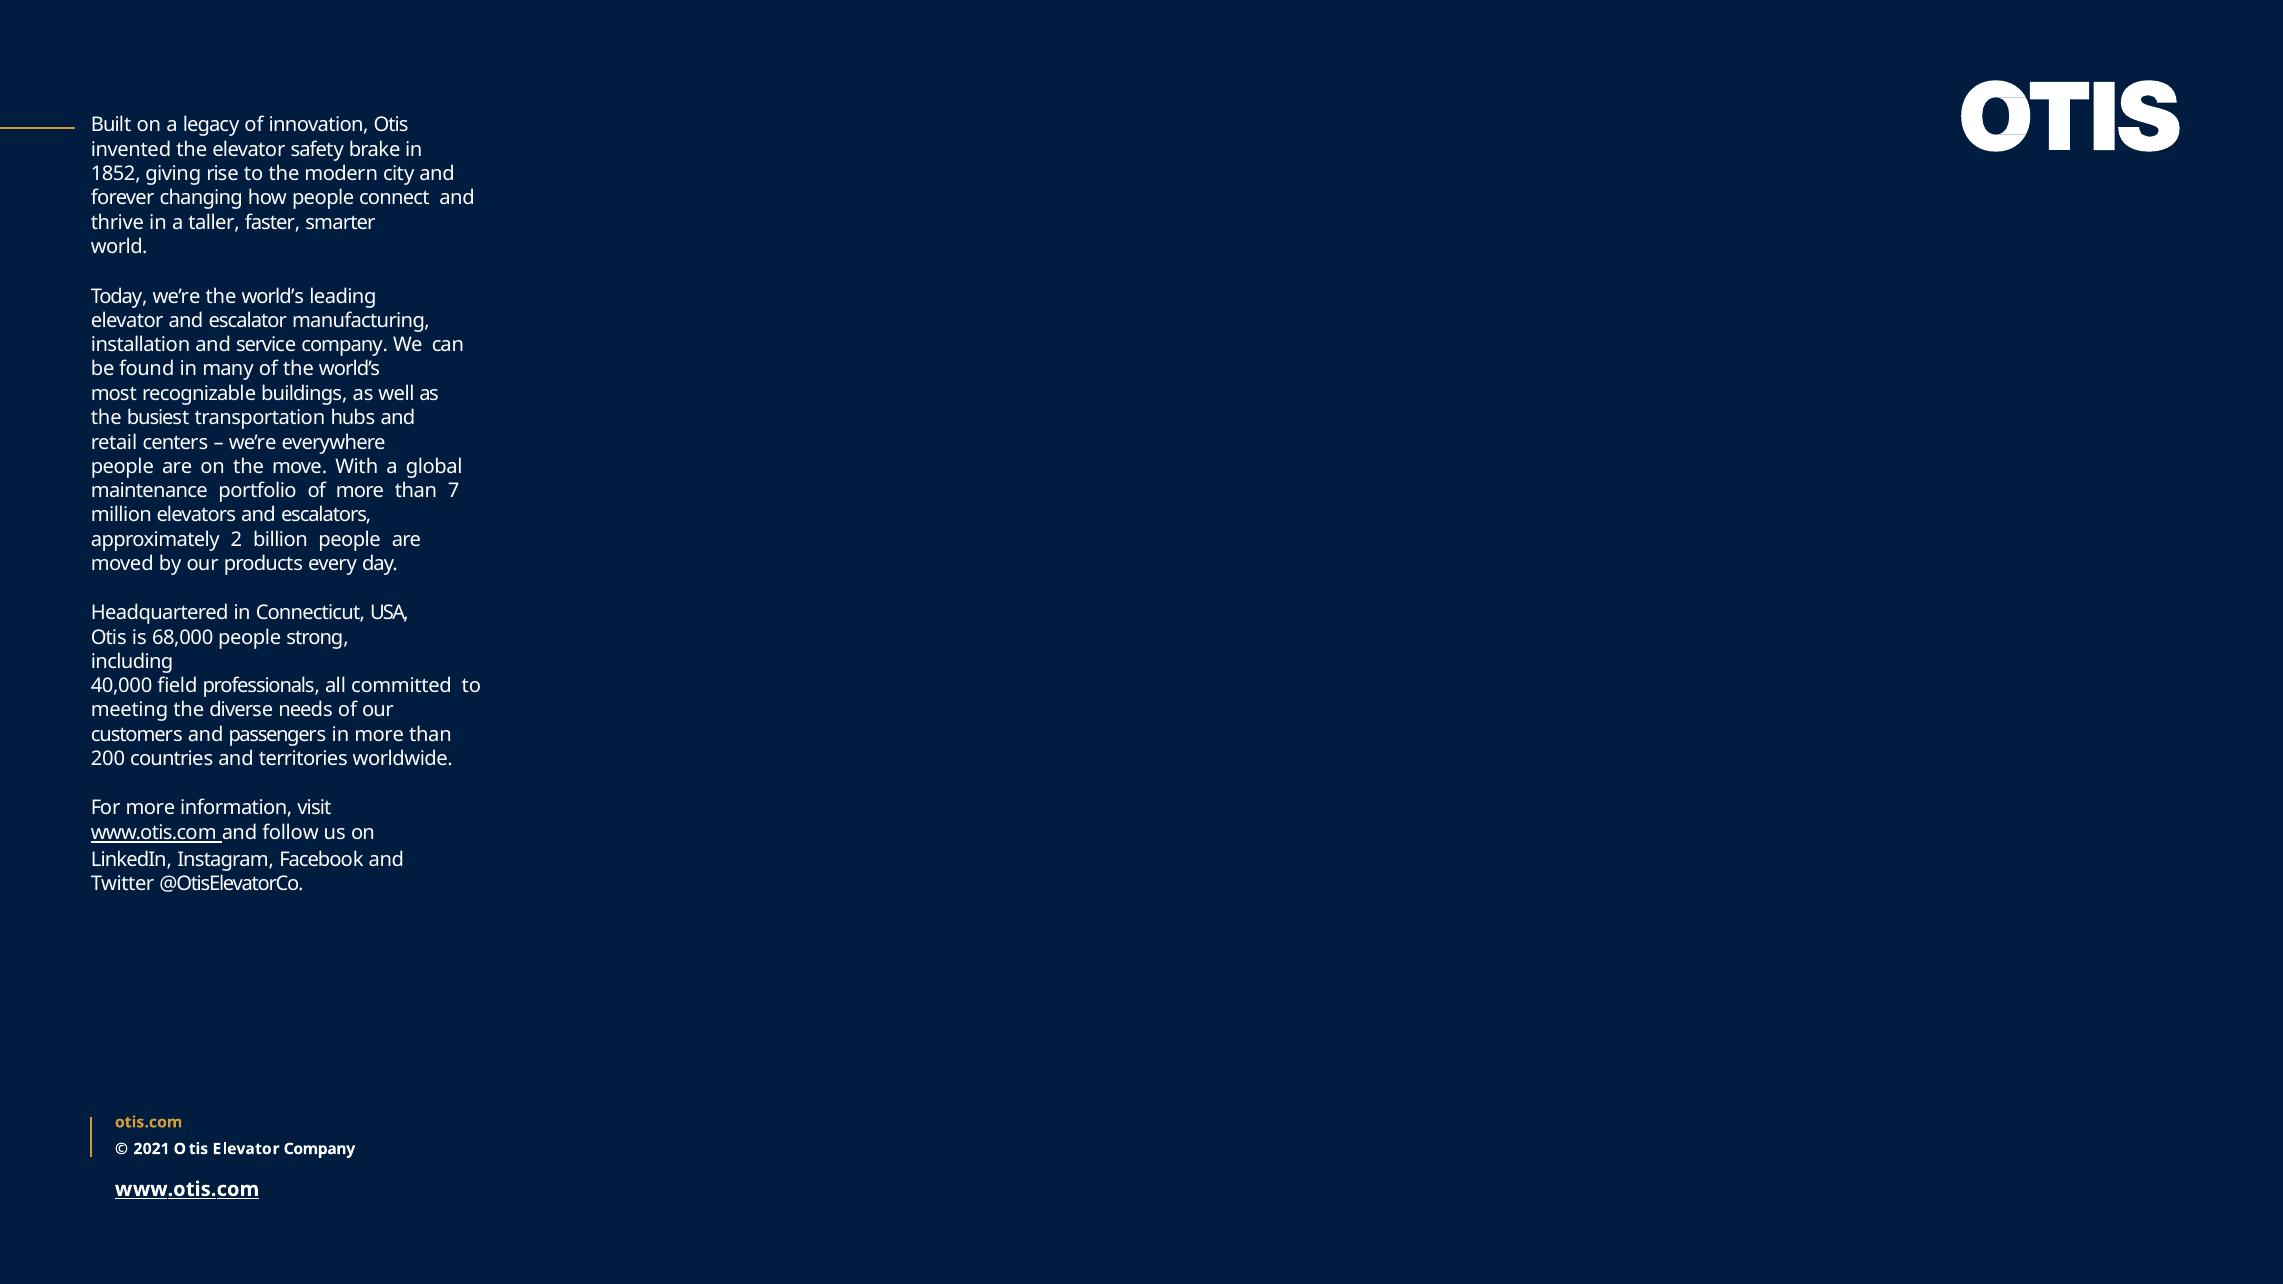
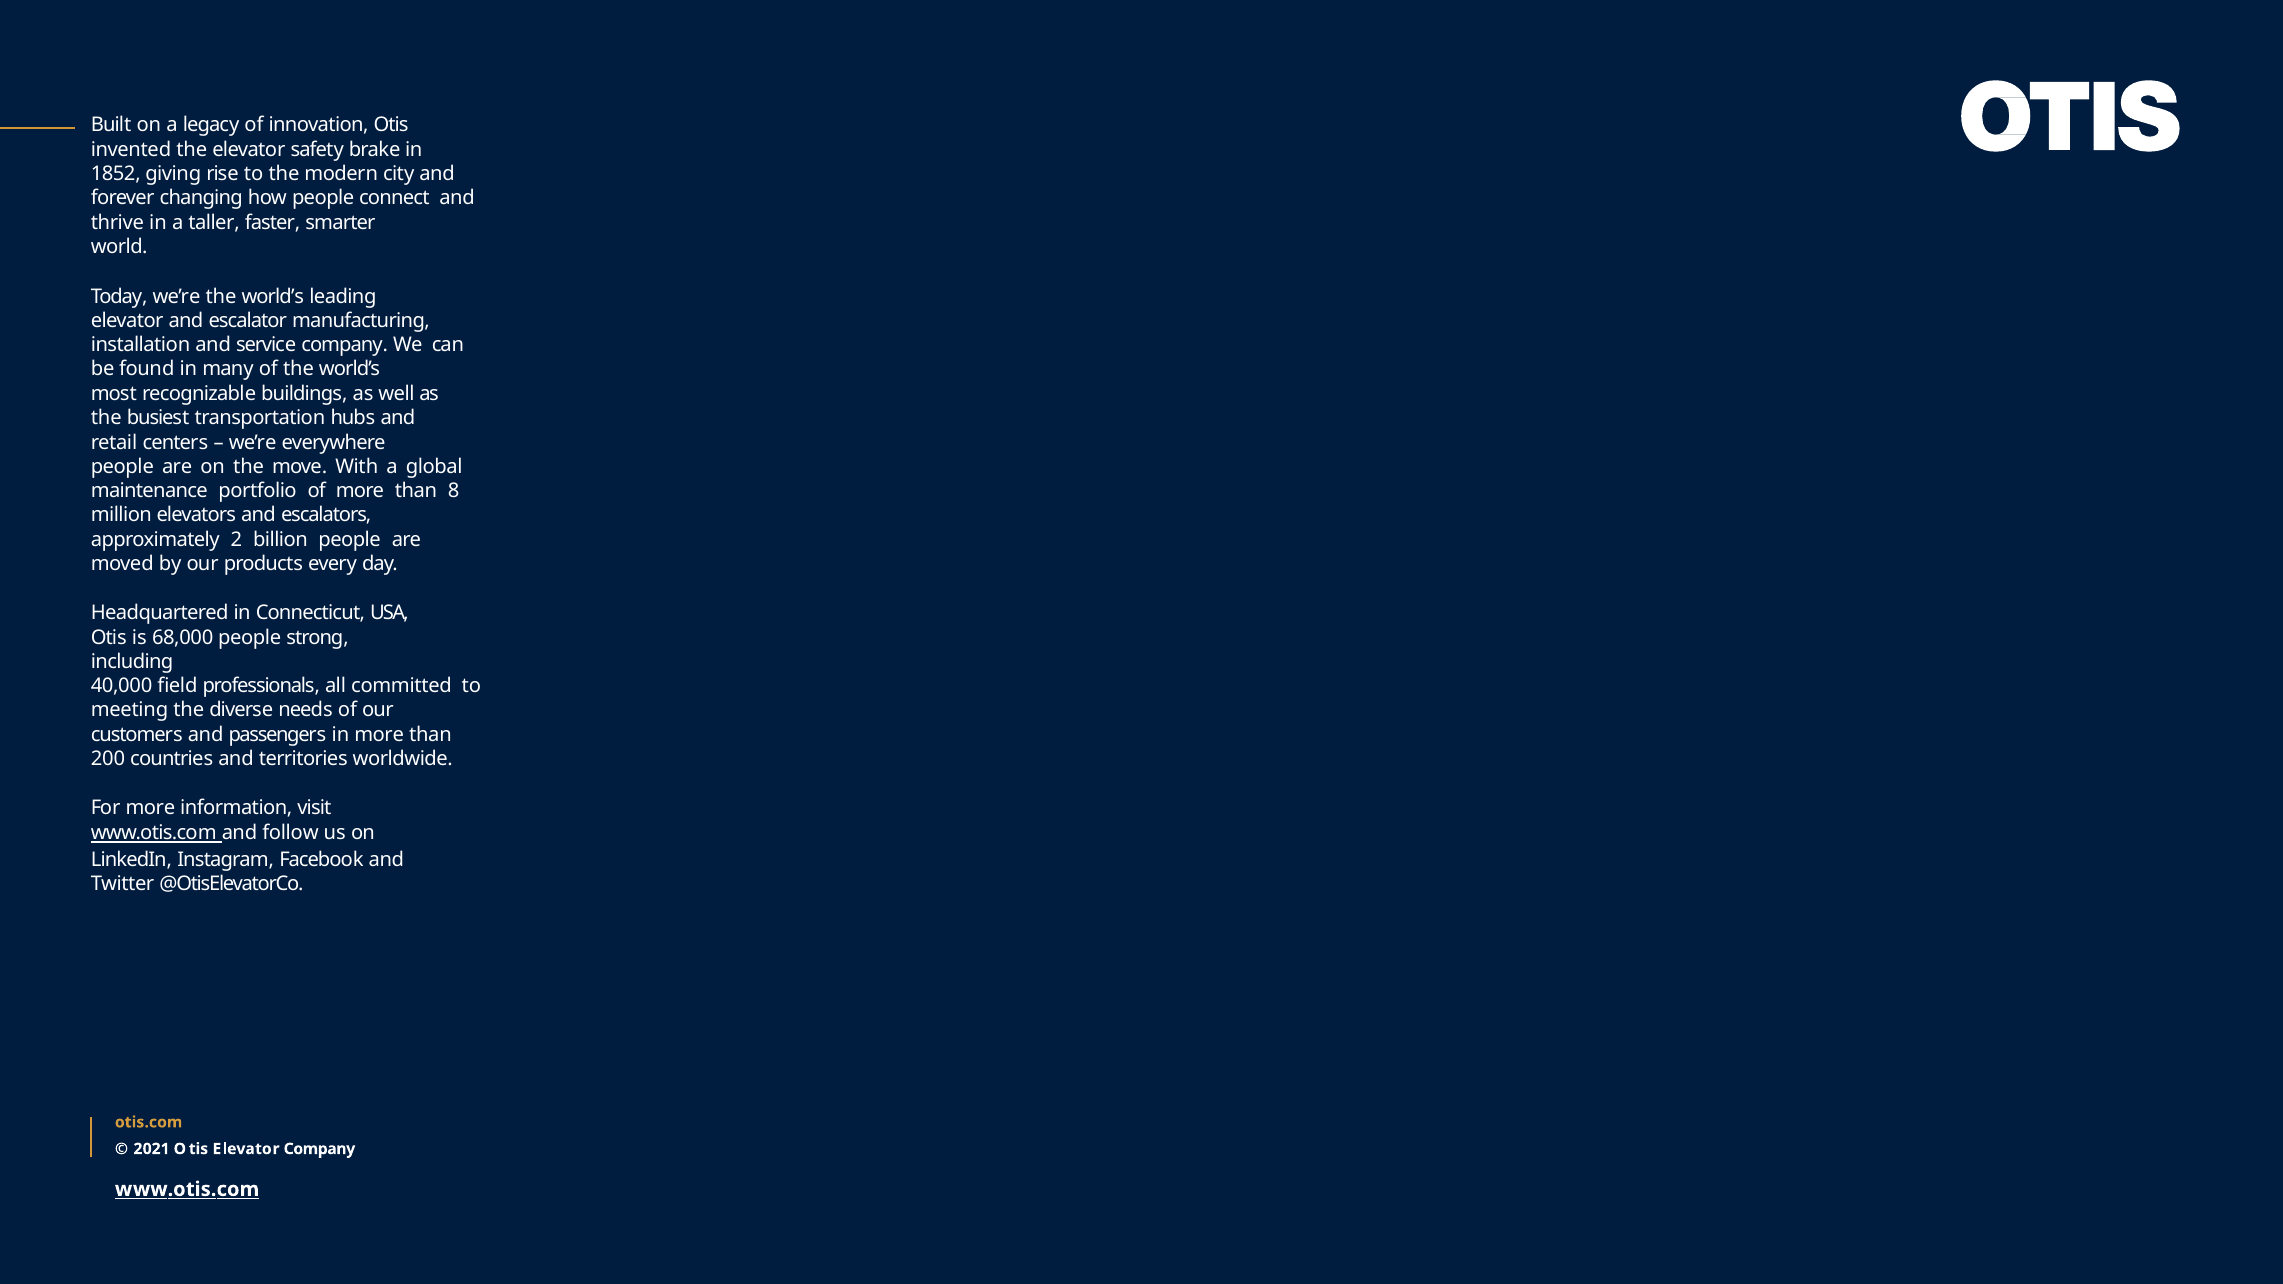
7: 7 -> 8
